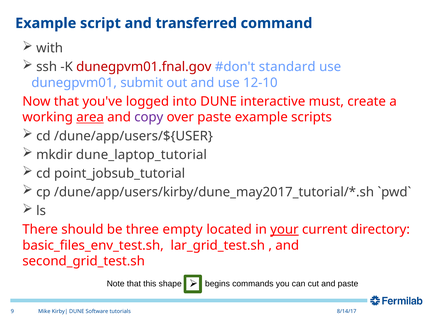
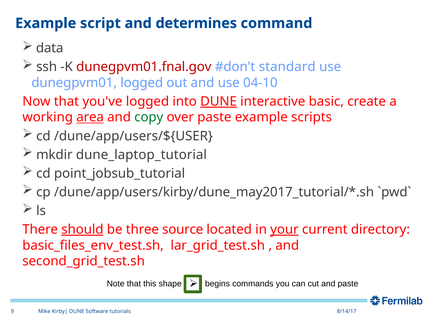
transferred: transferred -> determines
with: with -> data
dunegpvm01 submit: submit -> logged
12-10: 12-10 -> 04-10
DUNE at (219, 102) underline: none -> present
must: must -> basic
copy colour: purple -> green
should underline: none -> present
empty: empty -> source
